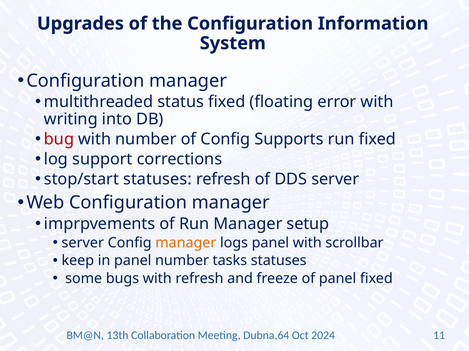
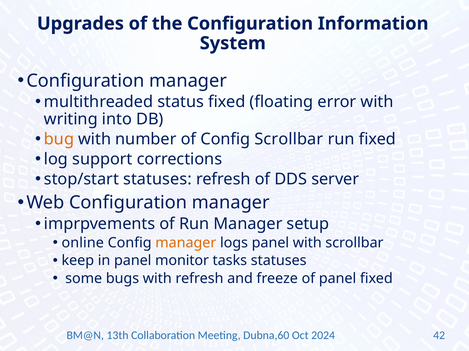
bug colour: red -> orange
Config Supports: Supports -> Scrollbar
server at (83, 243): server -> online
panel number: number -> monitor
Dubna,64: Dubna,64 -> Dubna,60
11: 11 -> 42
